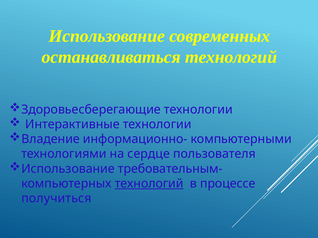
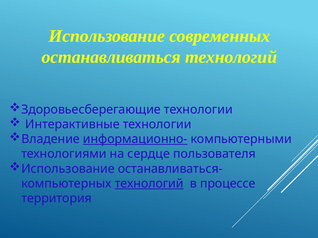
информационно- underline: none -> present
требовательным-: требовательным- -> останавливаться-
получиться: получиться -> территория
